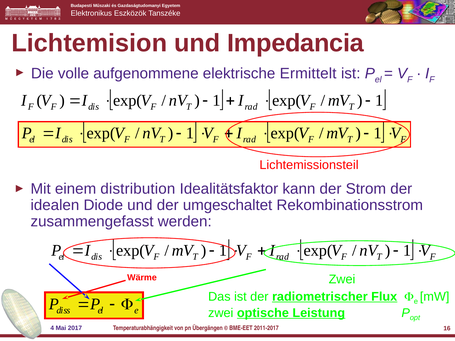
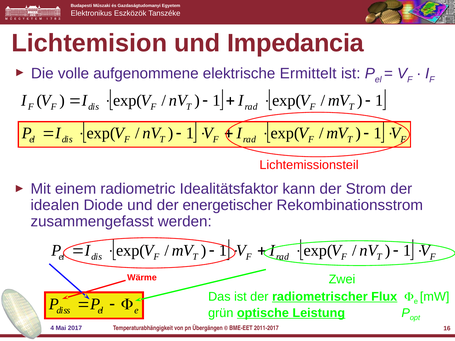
distribution: distribution -> radiometric
umgeschaltet: umgeschaltet -> energetischer
zwei at (221, 313): zwei -> grün
